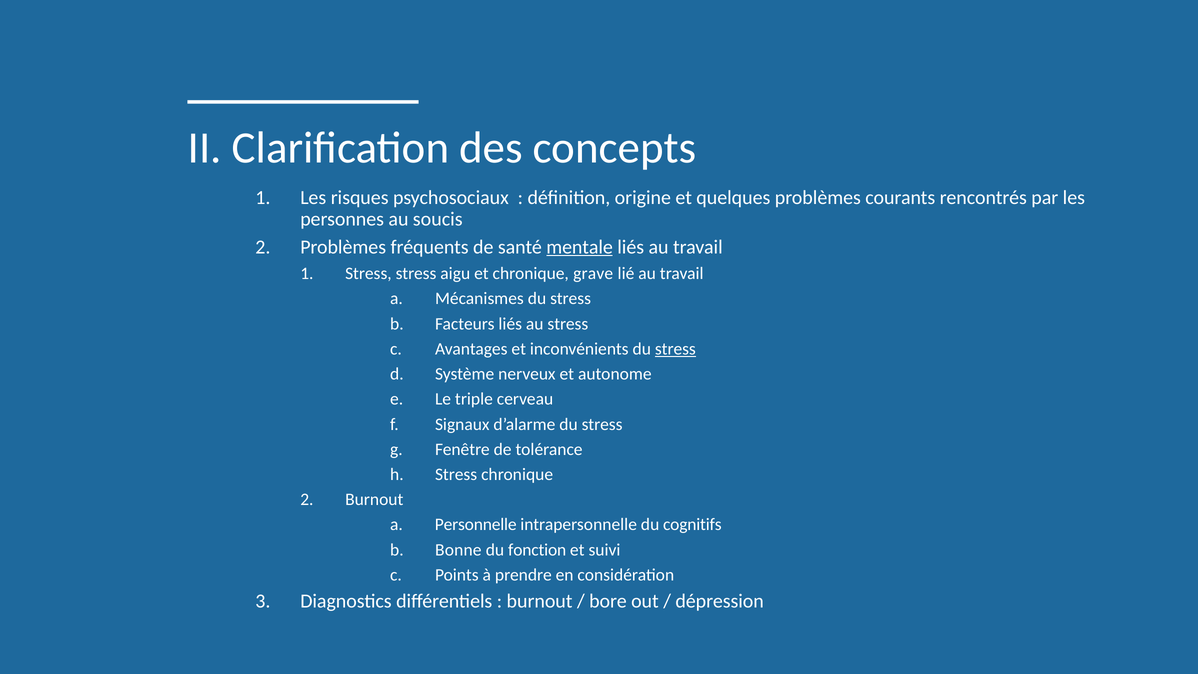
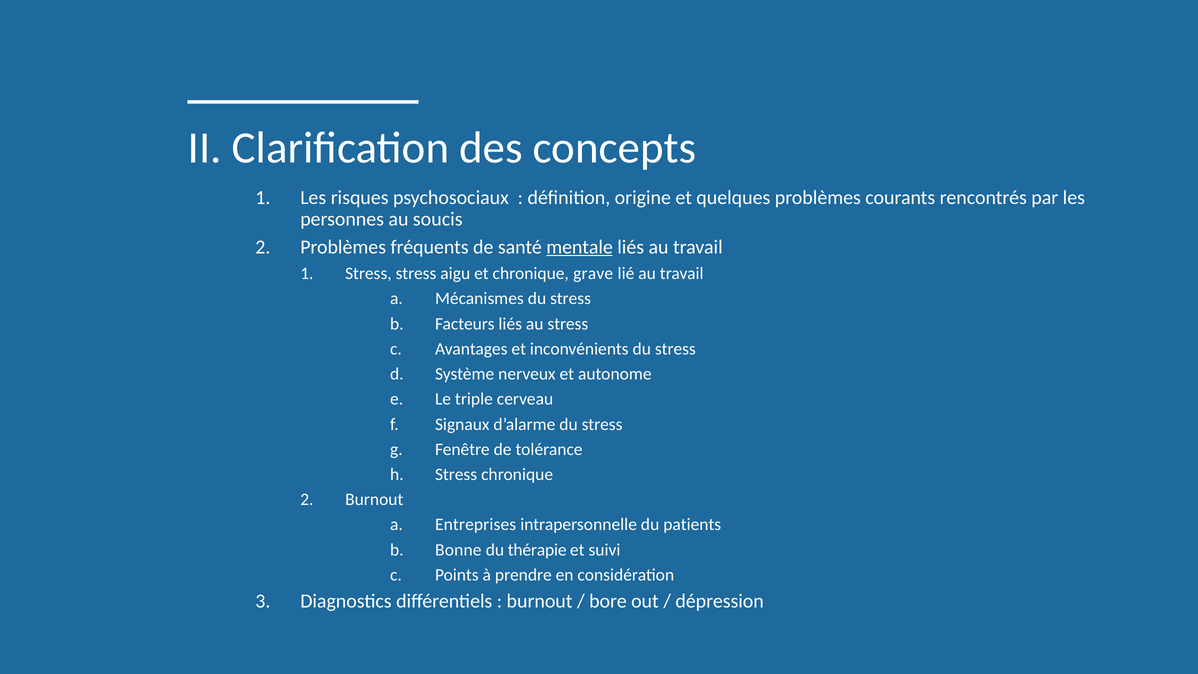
stress at (675, 349) underline: present -> none
Personnelle: Personnelle -> Entreprises
cognitifs: cognitifs -> patients
fonction: fonction -> thérapie
